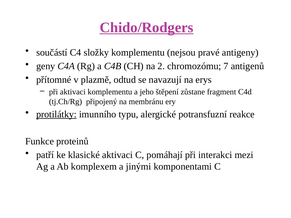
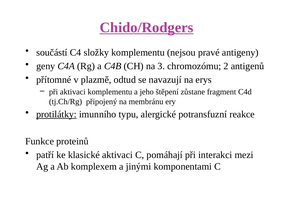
2: 2 -> 3
7: 7 -> 2
